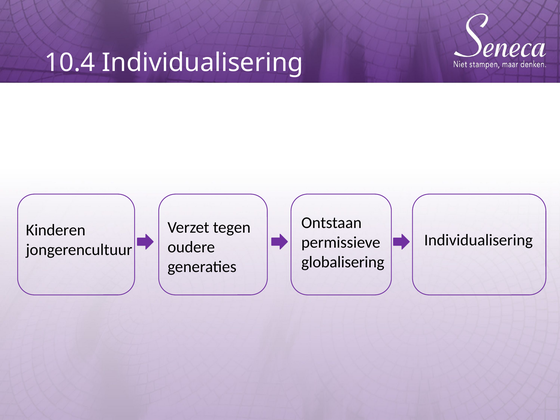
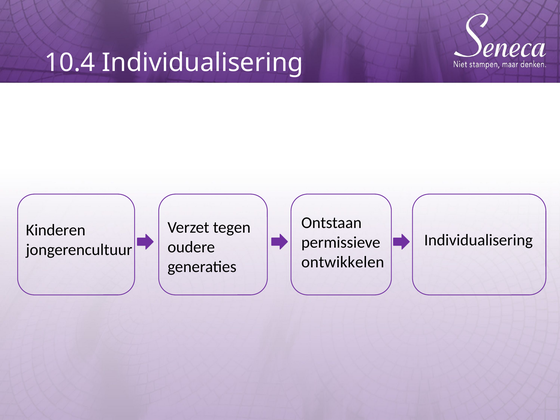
globalisering: globalisering -> ontwikkelen
